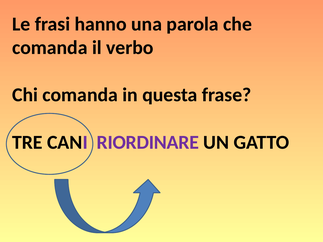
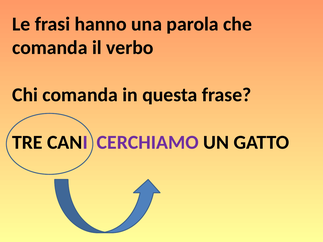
RIORDINARE: RIORDINARE -> CERCHIAMO
